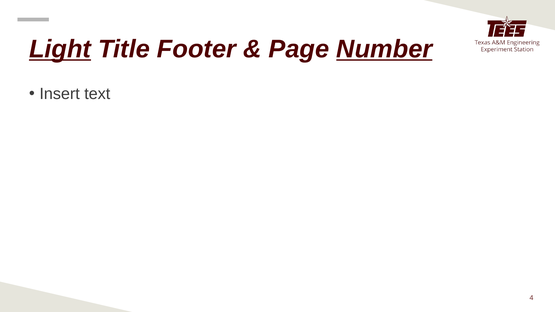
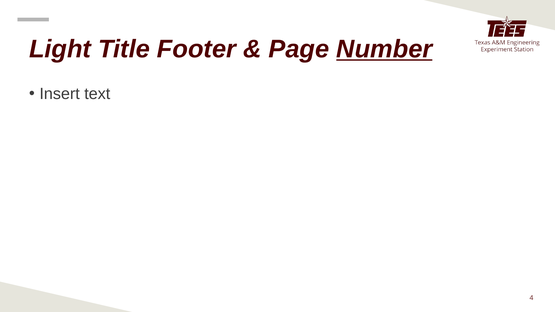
Light underline: present -> none
